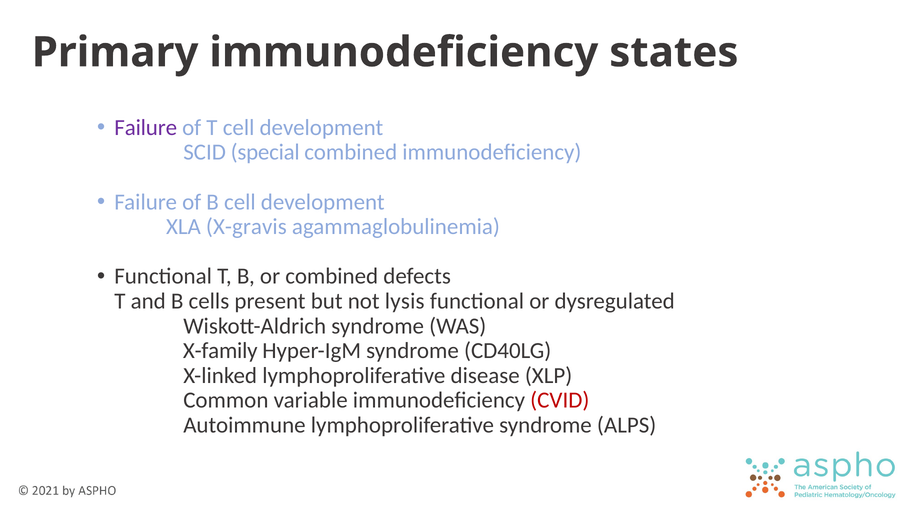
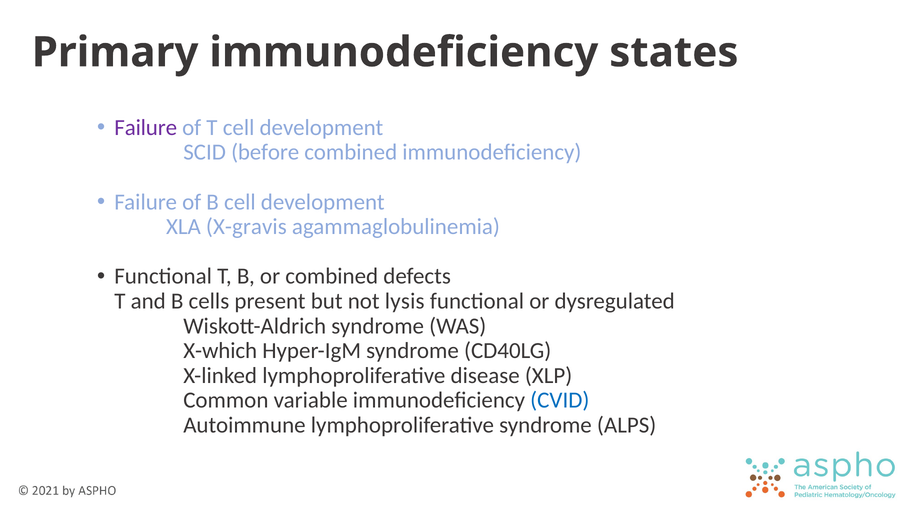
special: special -> before
X-family: X-family -> X-which
CVID colour: red -> blue
